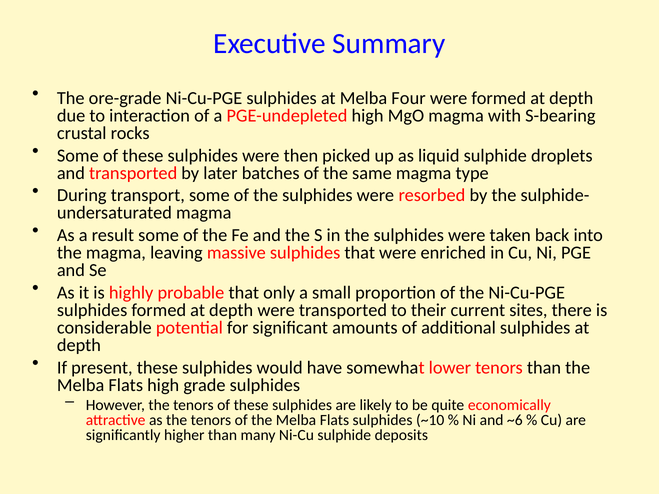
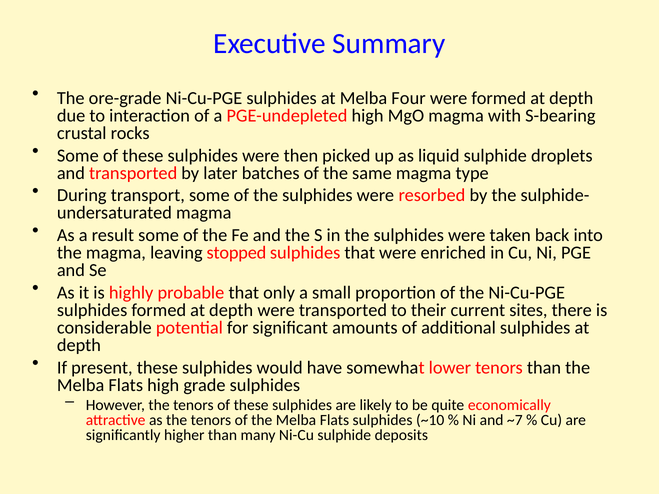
massive: massive -> stopped
~6: ~6 -> ~7
